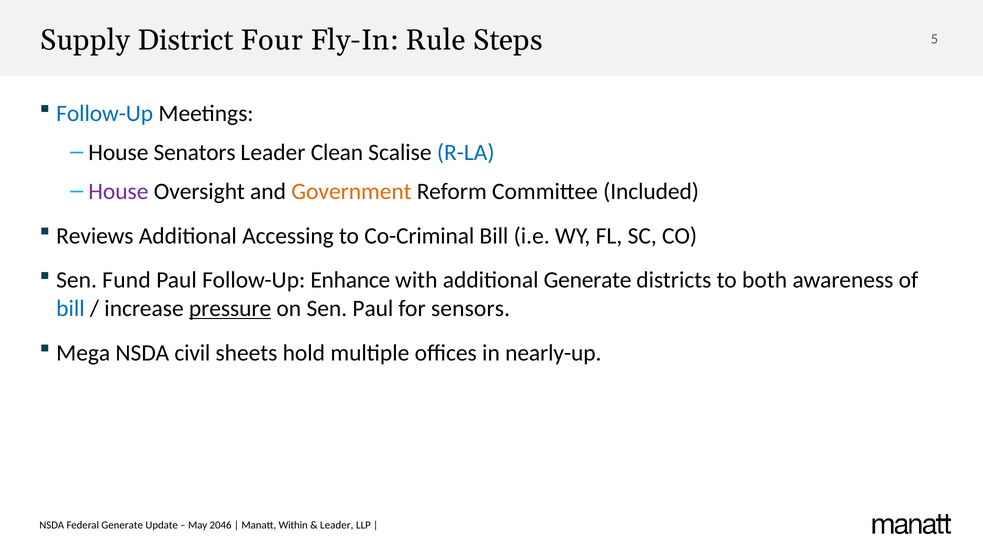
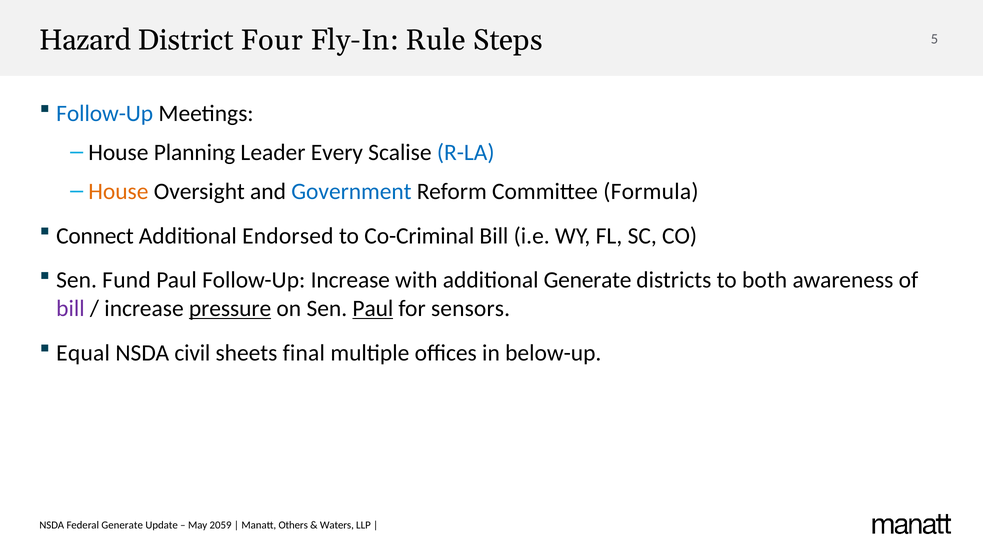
Supply: Supply -> Hazard
Senators: Senators -> Planning
Clean: Clean -> Every
House at (118, 191) colour: purple -> orange
Government colour: orange -> blue
Included: Included -> Formula
Reviews: Reviews -> Connect
Accessing: Accessing -> Endorsed
Follow-Up Enhance: Enhance -> Increase
bill at (70, 308) colour: blue -> purple
Paul at (373, 308) underline: none -> present
Mega: Mega -> Equal
hold: hold -> final
nearly-up: nearly-up -> below-up
2046: 2046 -> 2059
Within: Within -> Others
Leader at (337, 525): Leader -> Waters
